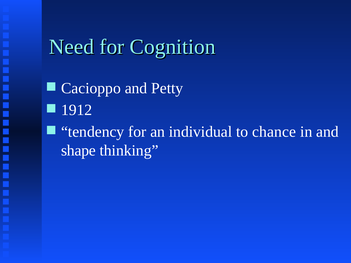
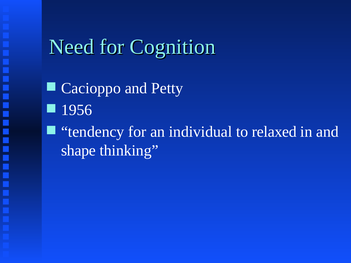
1912: 1912 -> 1956
chance: chance -> relaxed
